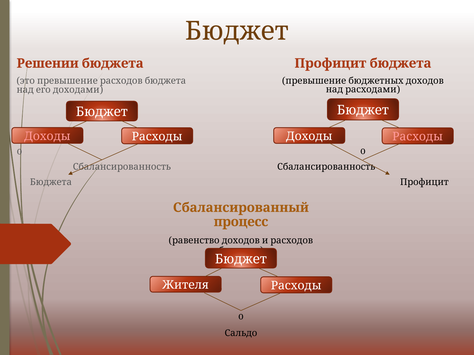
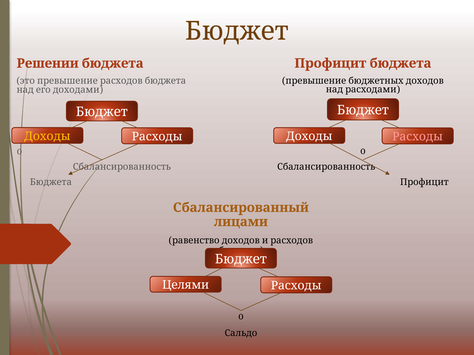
Доходы at (47, 136) colour: pink -> yellow
процесс: процесс -> лицами
Жителя: Жителя -> Целями
